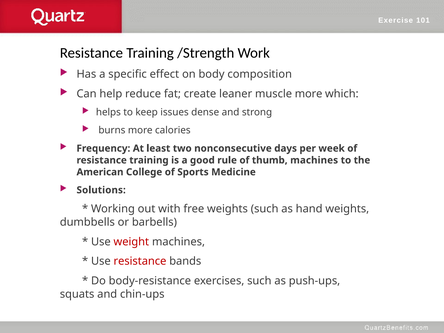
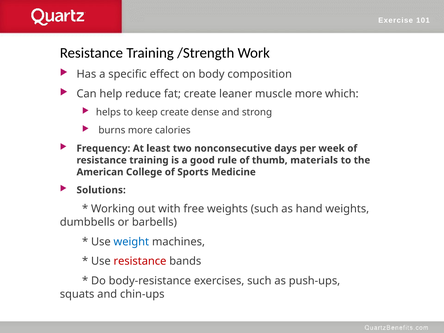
keep issues: issues -> create
thumb machines: machines -> materials
weight colour: red -> blue
